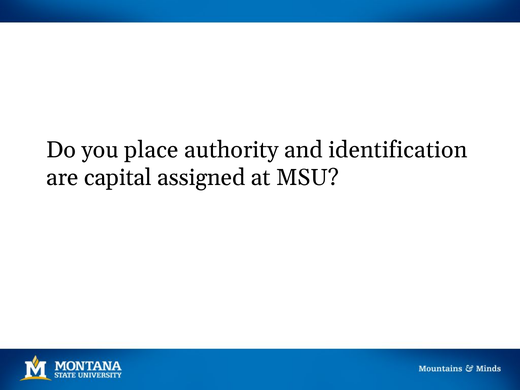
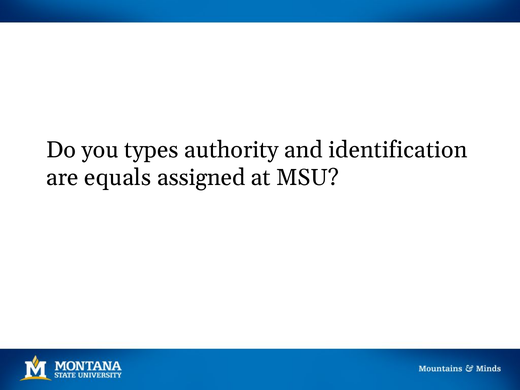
place: place -> types
capital: capital -> equals
